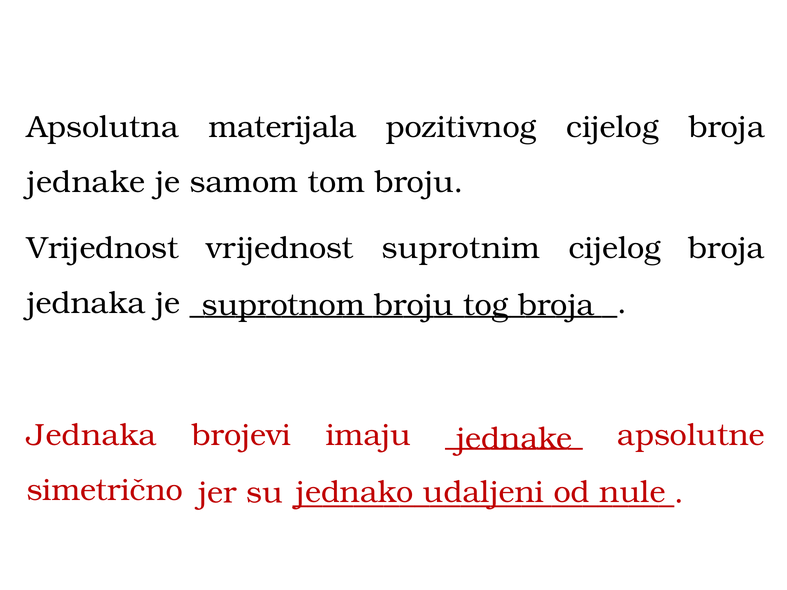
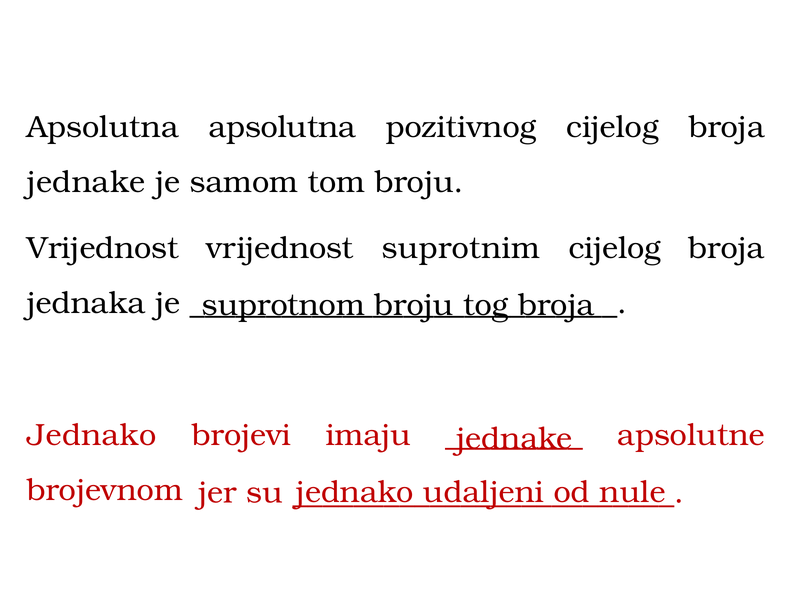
Apsolutna materijala: materijala -> apsolutna
Jednaka at (92, 435): Jednaka -> Jednako
simetrično: simetrično -> brojevnom
